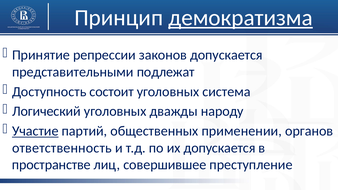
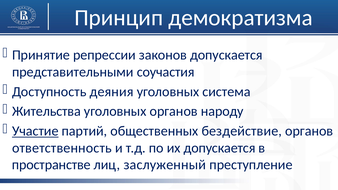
демократизма underline: present -> none
подлежат: подлежат -> соучастия
состоит: состоит -> деяния
Логический: Логический -> Жительства
уголовных дважды: дважды -> органов
применении: применении -> бездействие
совершившее: совершившее -> заслуженный
